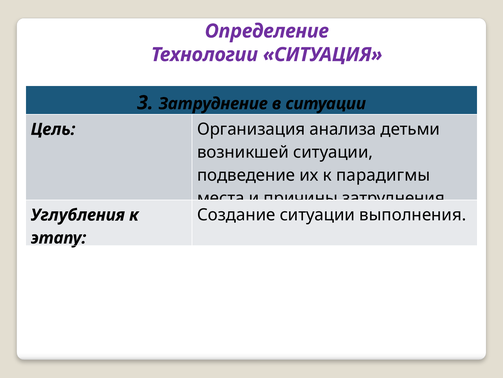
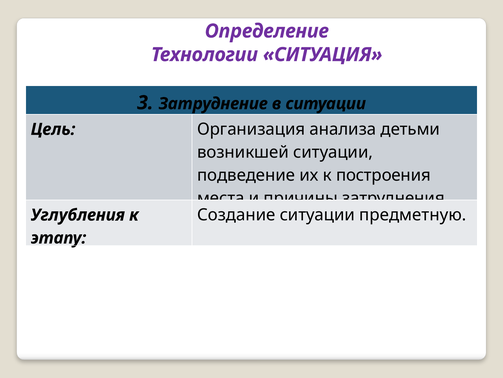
парадигмы: парадигмы -> построения
выполнения: выполнения -> предметную
